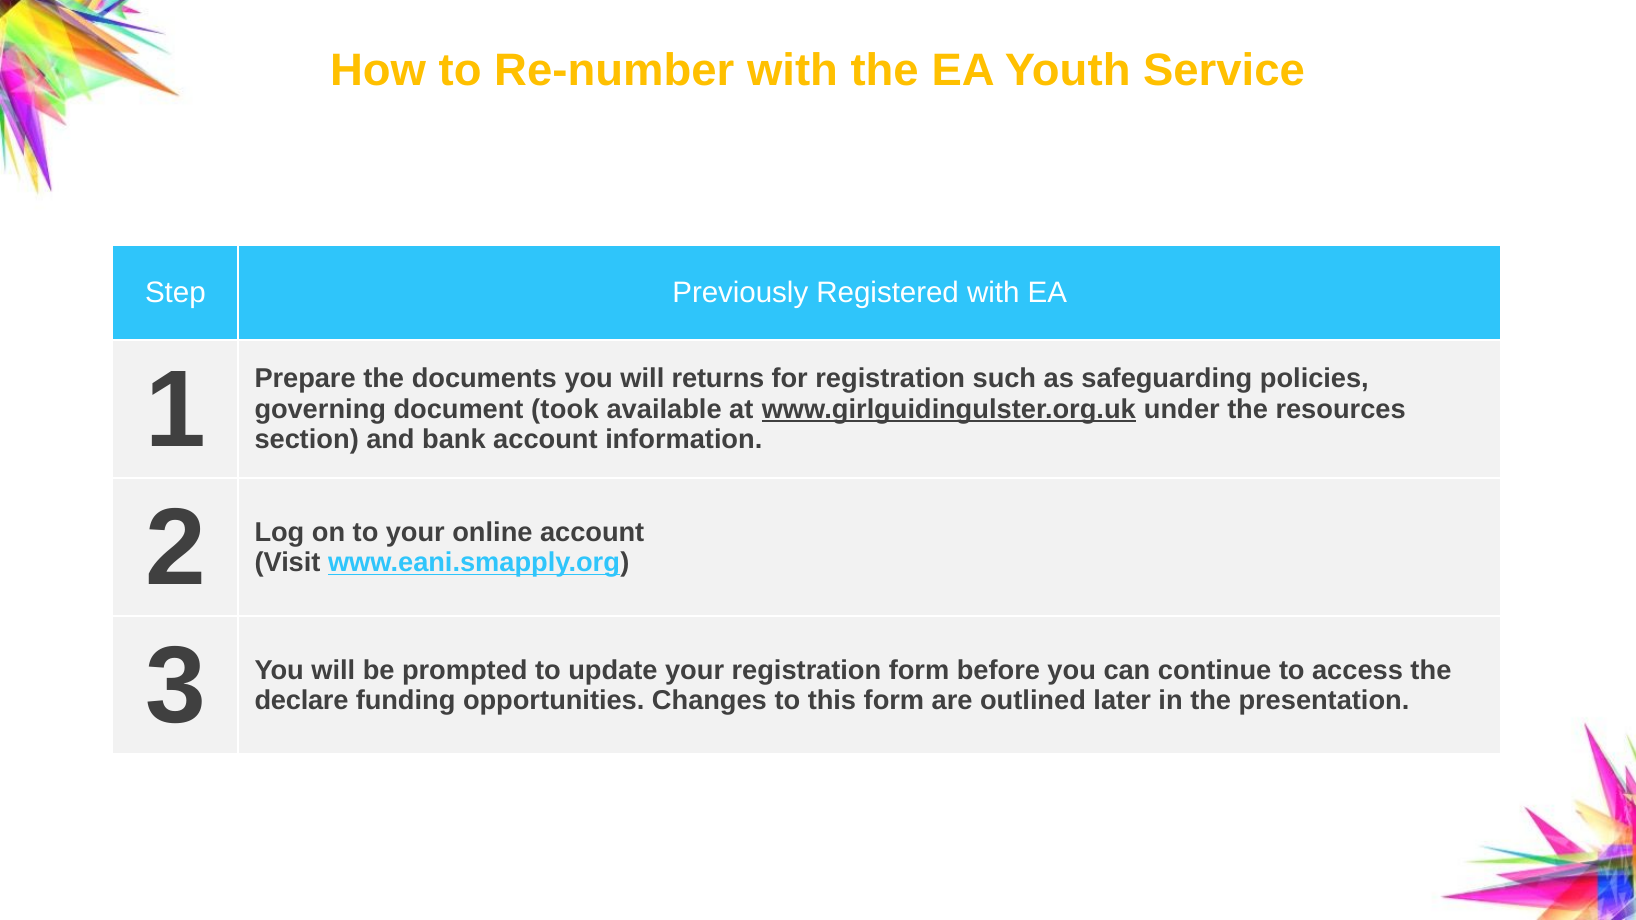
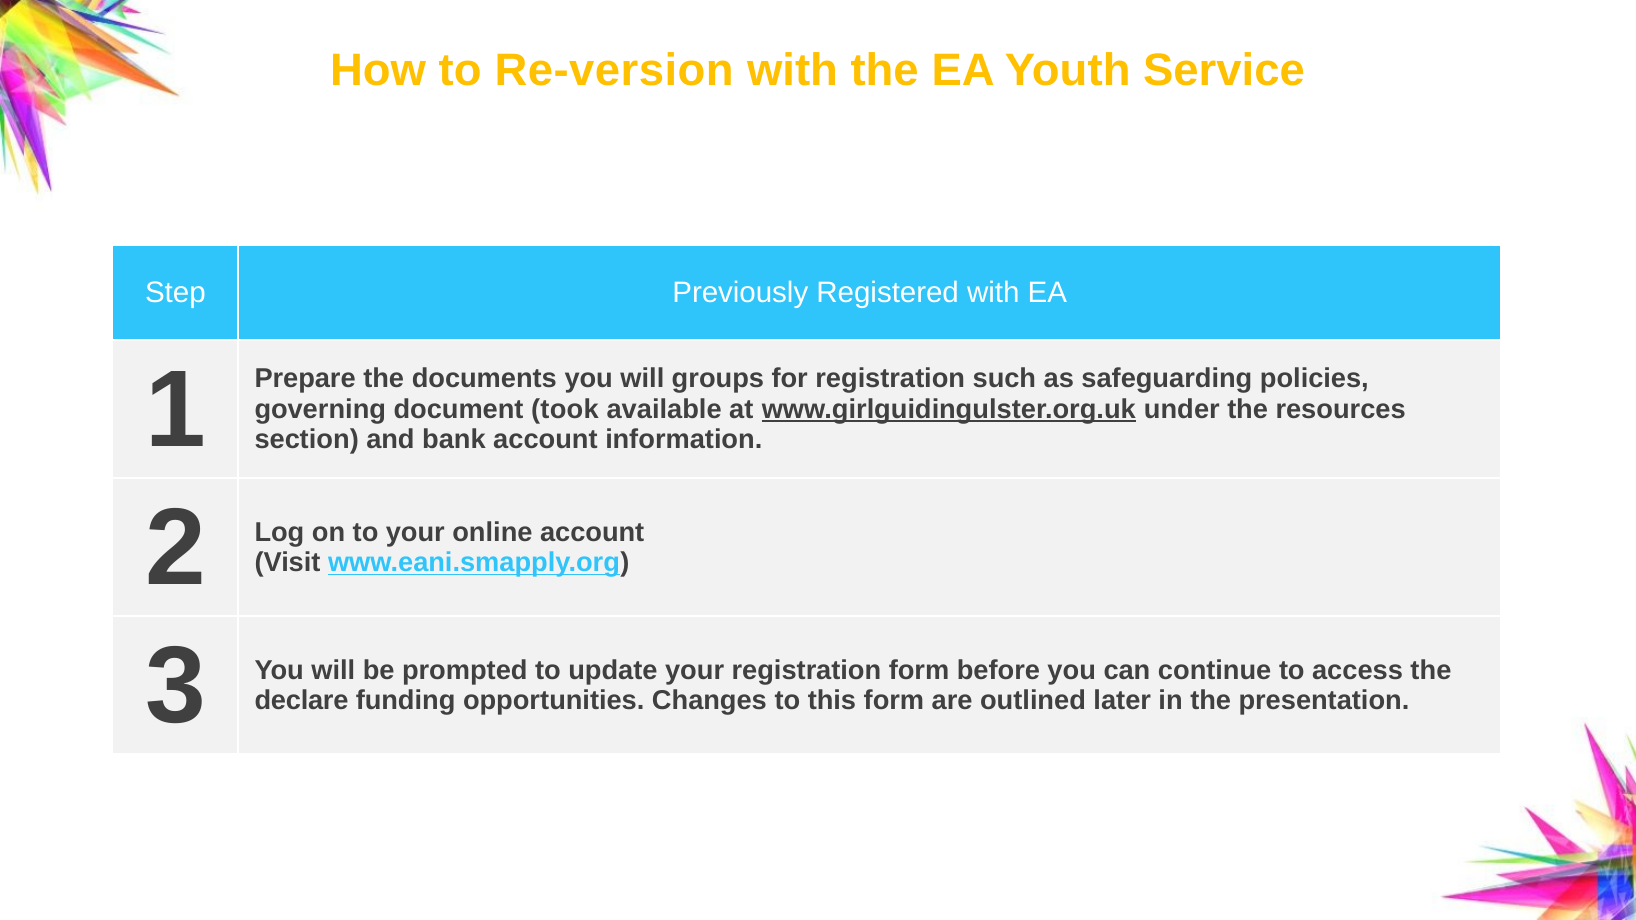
Re-number: Re-number -> Re-version
returns: returns -> groups
